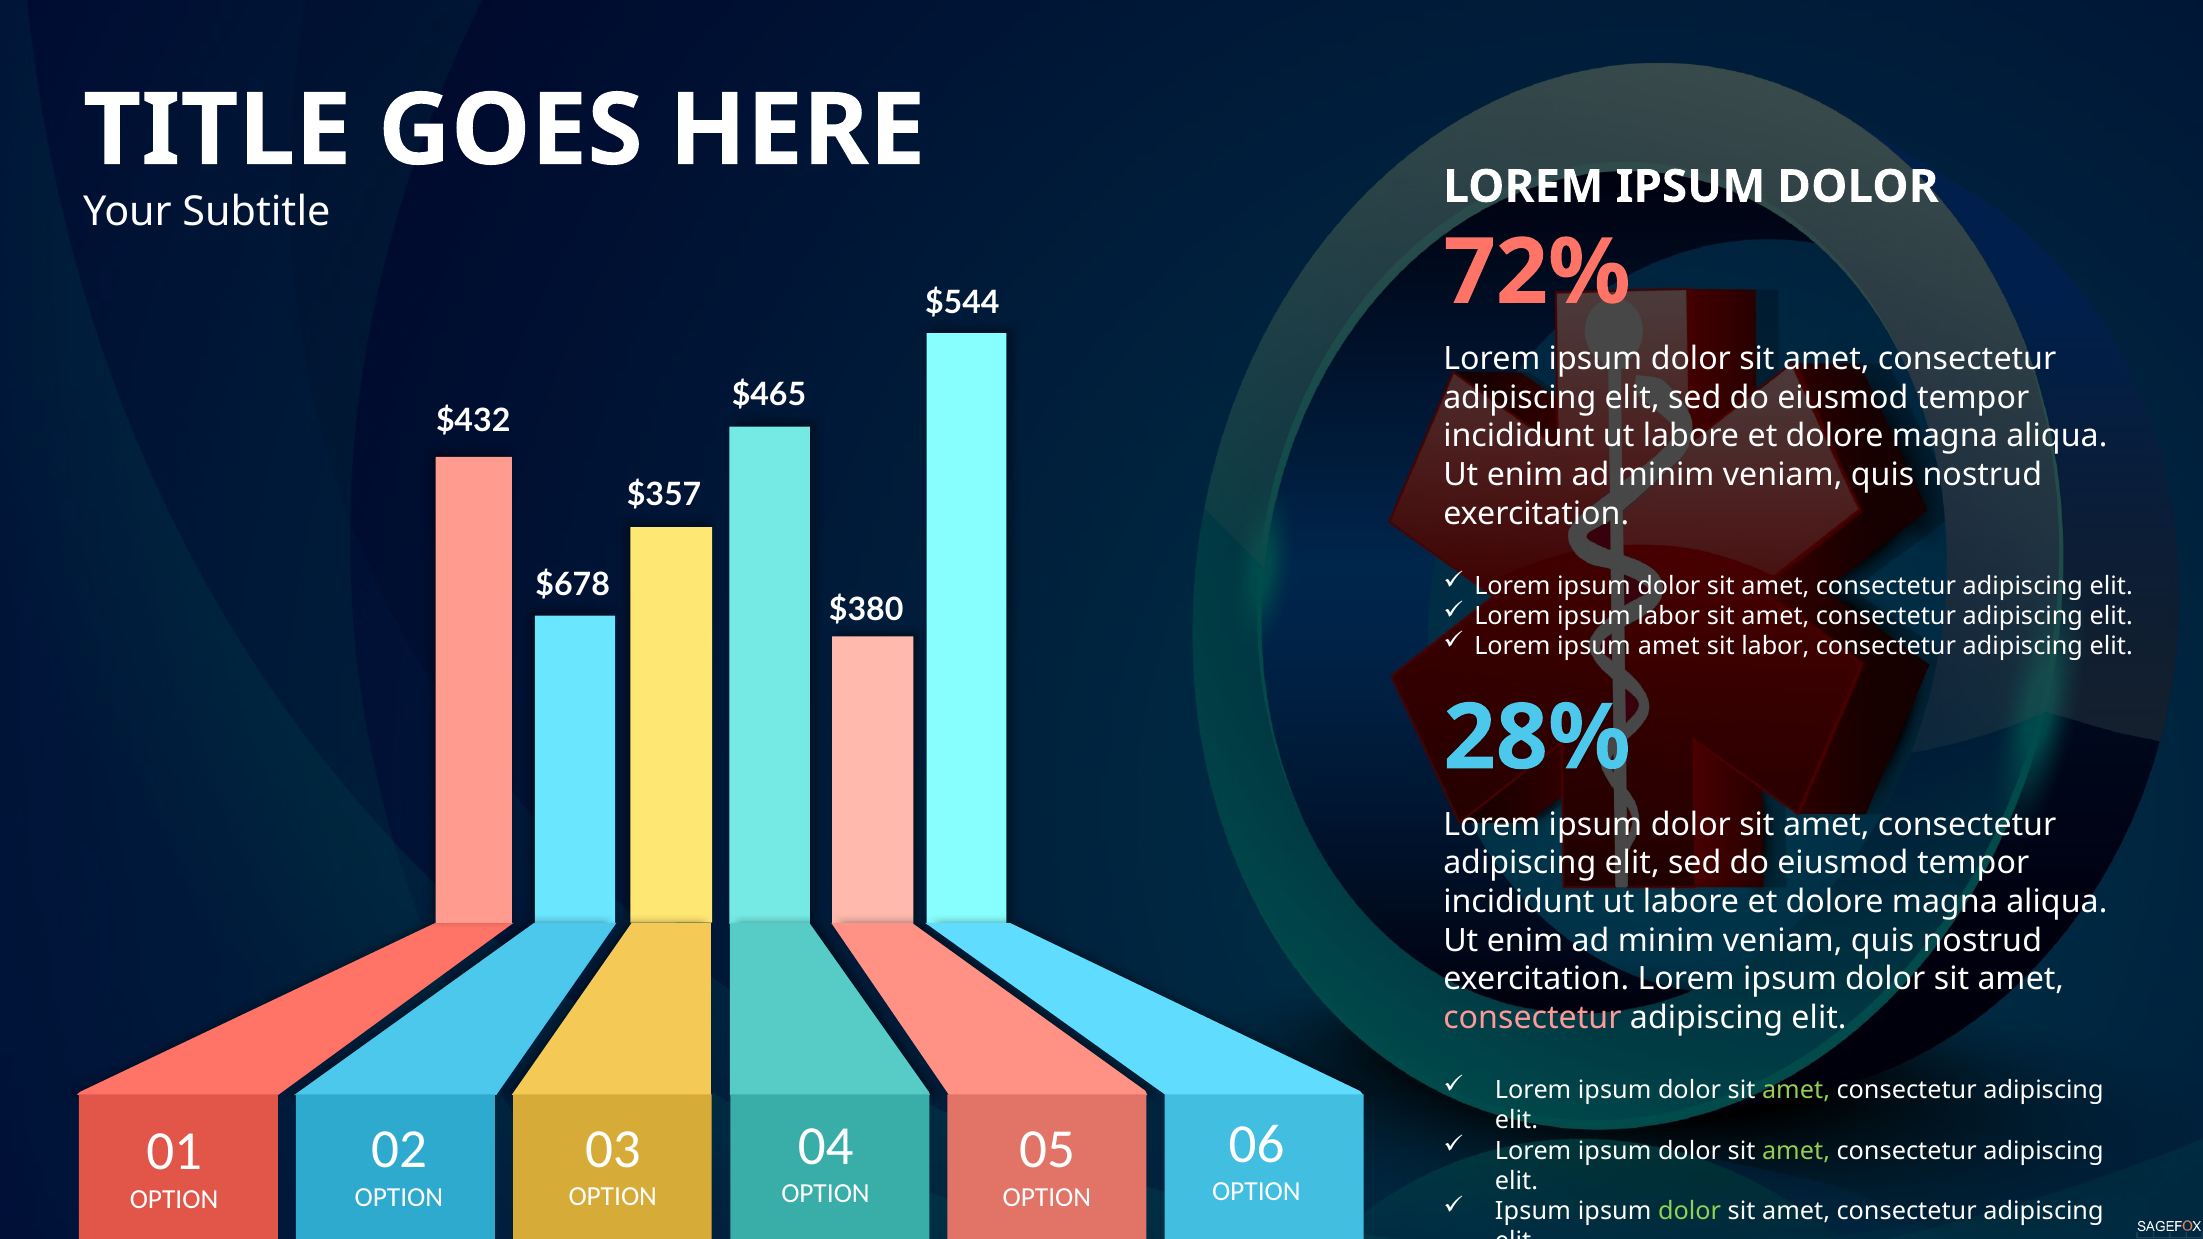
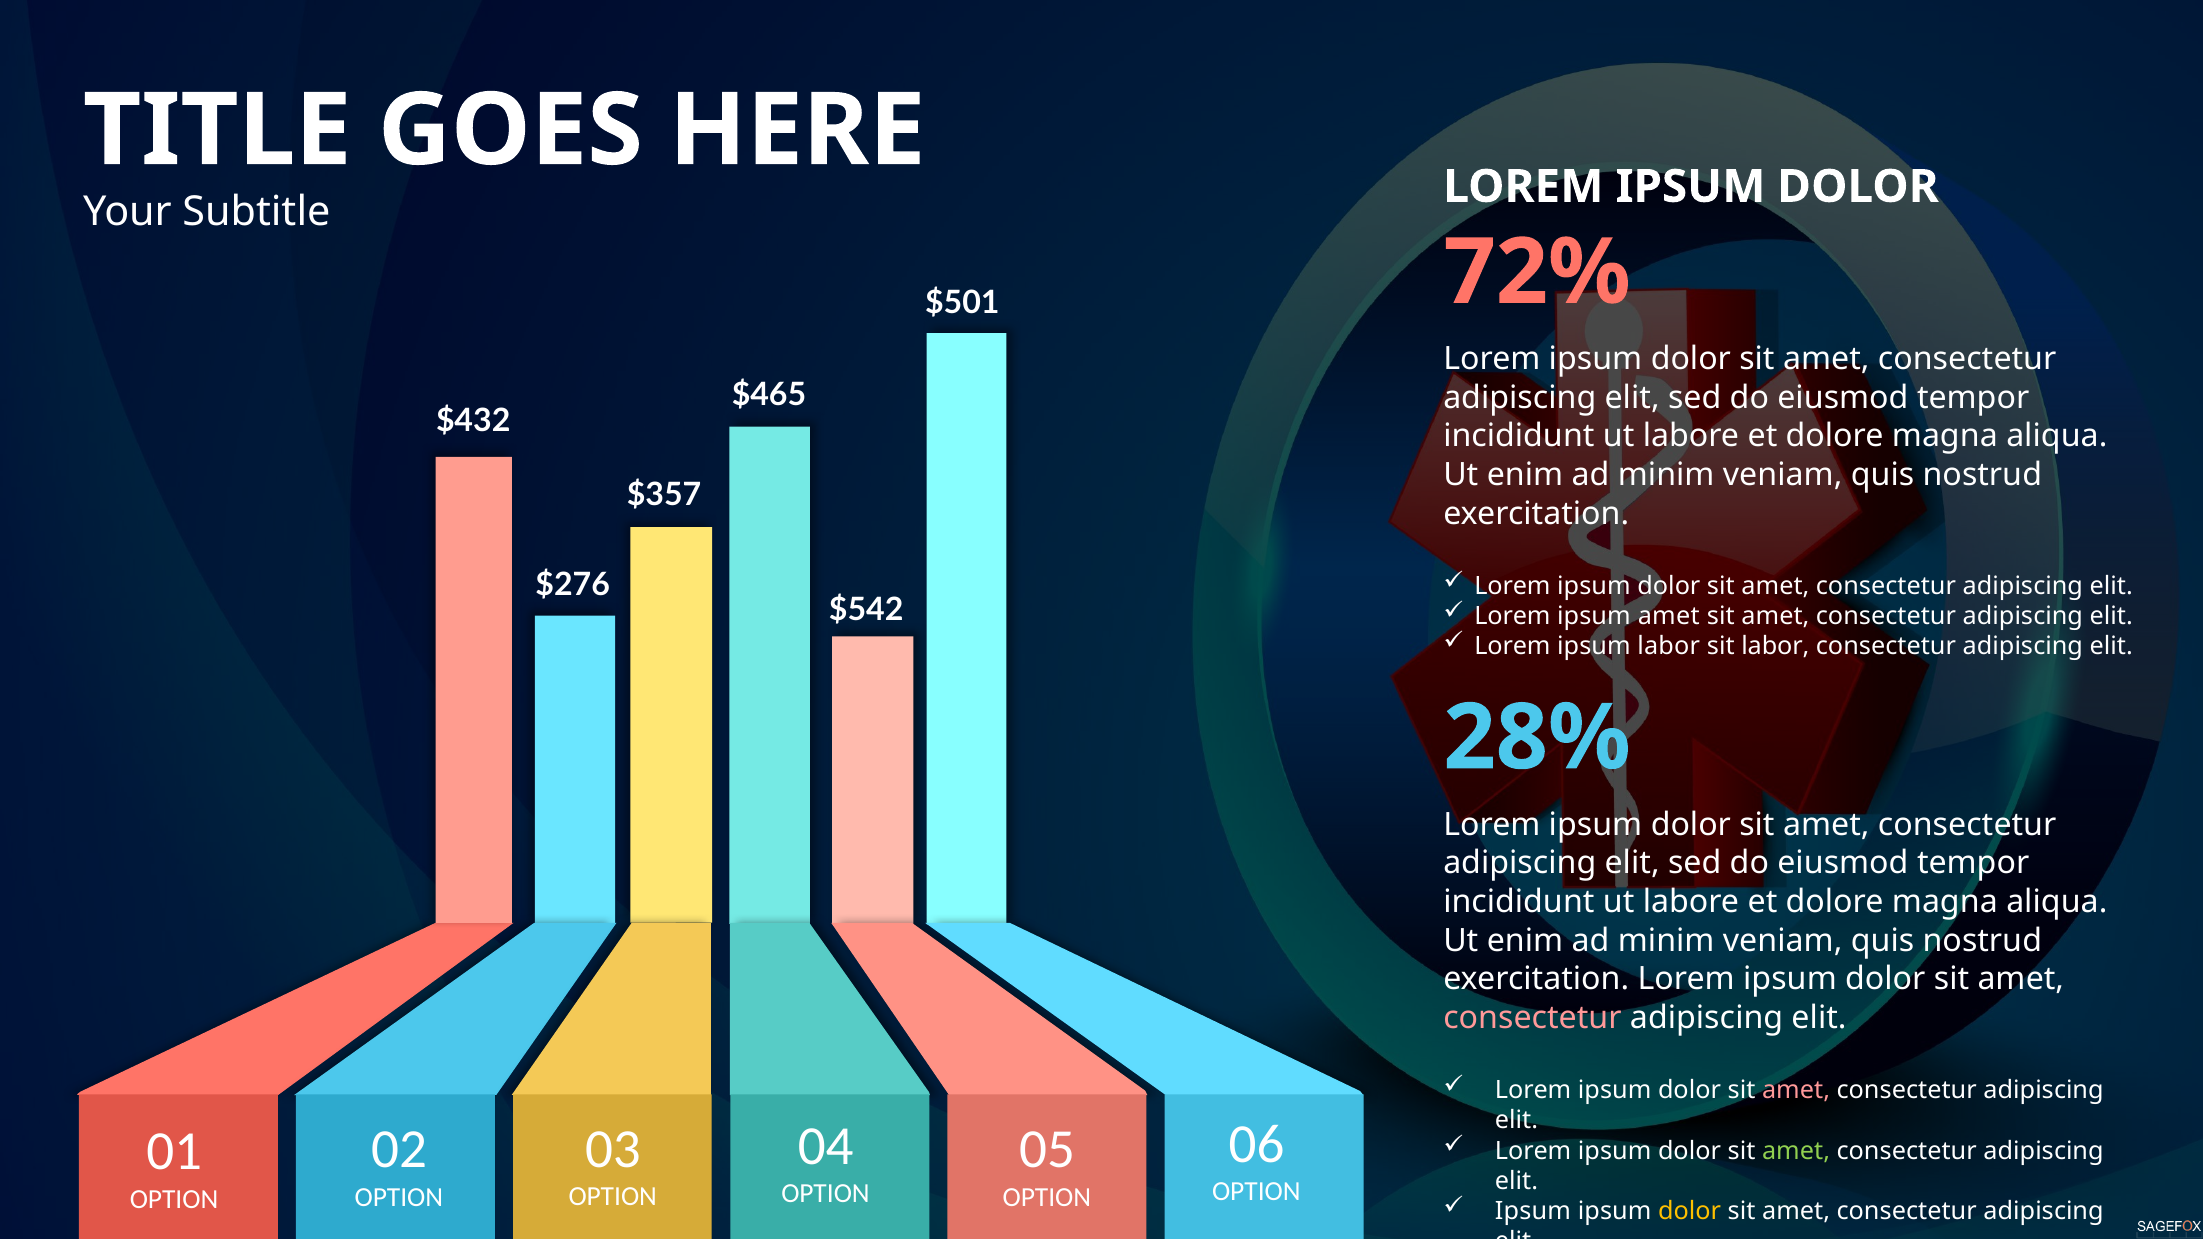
$544: $544 -> $501
$678: $678 -> $276
$380: $380 -> $542
ipsum labor: labor -> amet
ipsum amet: amet -> labor
amet at (1796, 1090) colour: light green -> pink
dolor at (1690, 1211) colour: light green -> yellow
